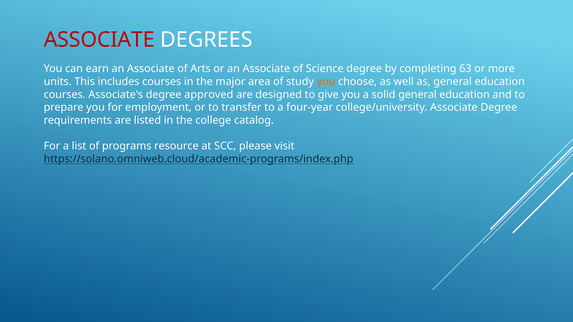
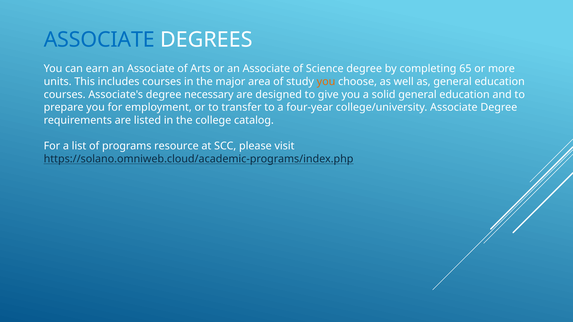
ASSOCIATE at (99, 40) colour: red -> blue
63: 63 -> 65
approved: approved -> necessary
